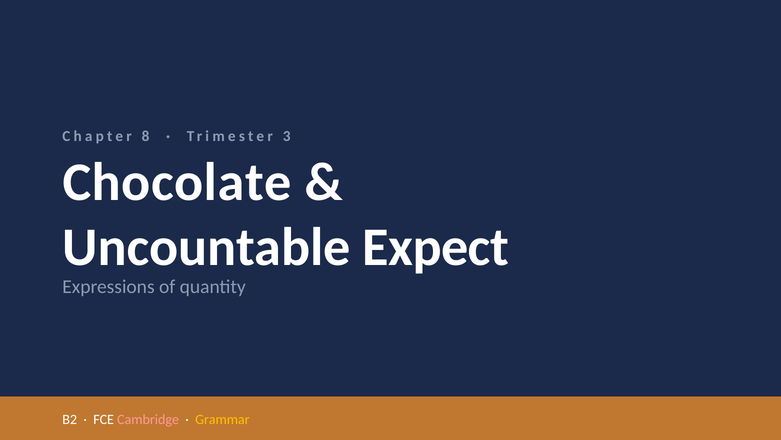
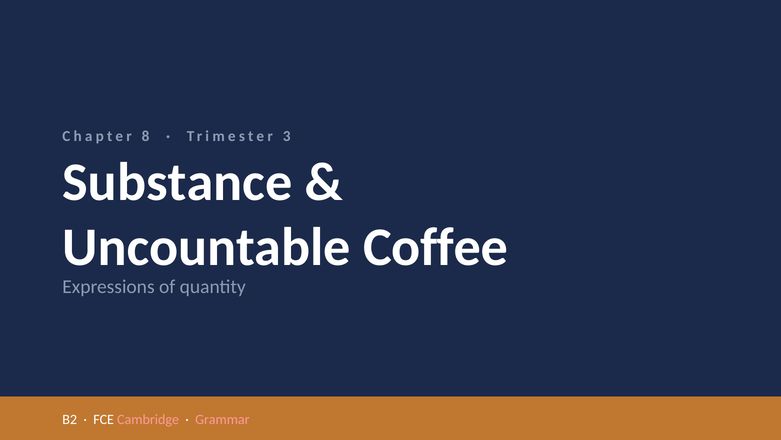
Chocolate: Chocolate -> Substance
Expect: Expect -> Coffee
Grammar colour: yellow -> pink
